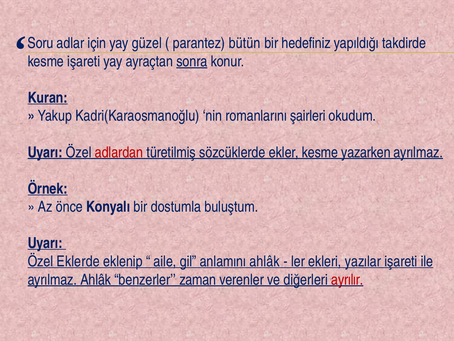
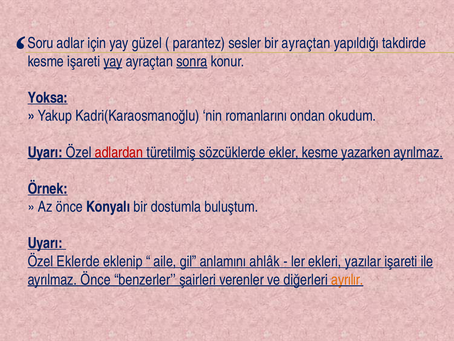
bütün: bütün -> sesler
bir hedefiniz: hedefiniz -> ayraçtan
yay at (113, 61) underline: none -> present
Kuran: Kuran -> Yoksa
şairleri: şairleri -> ondan
ayrılmaz Ahlâk: Ahlâk -> Önce
zaman: zaman -> şairleri
ayrılır colour: red -> orange
